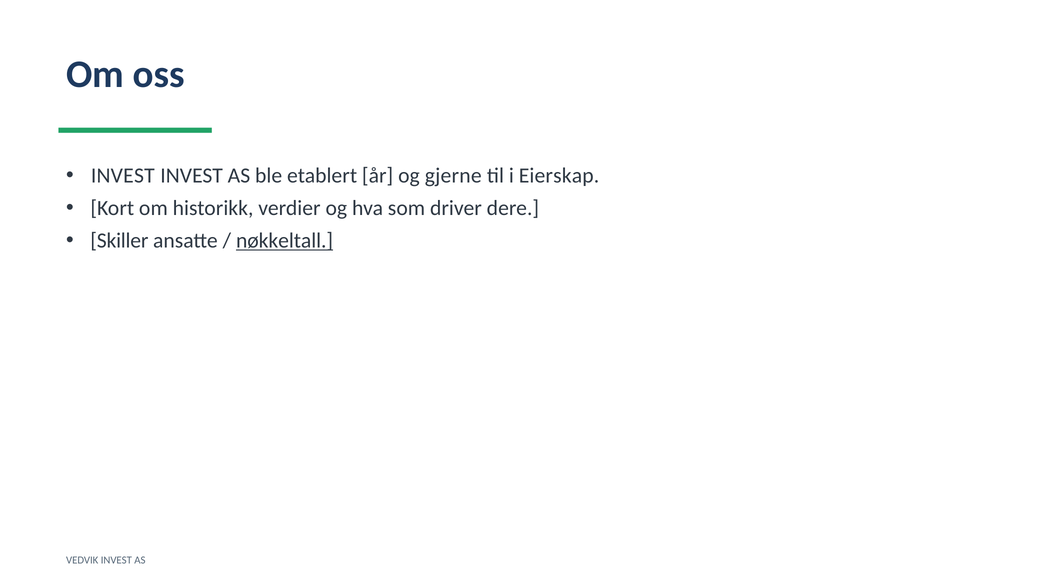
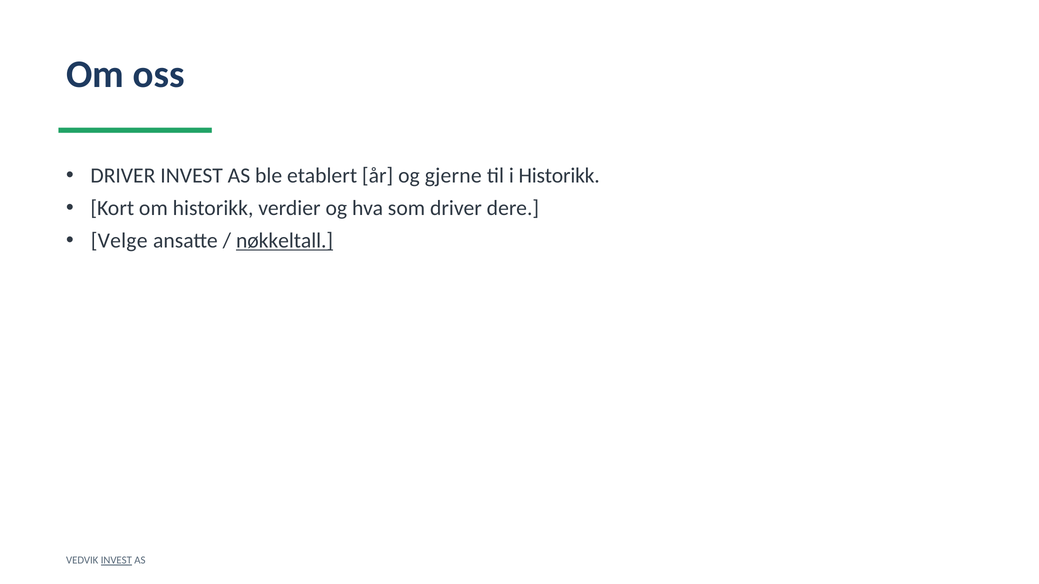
INVEST at (123, 176): INVEST -> DRIVER
i Eierskap: Eierskap -> Historikk
Skiller: Skiller -> Velge
INVEST at (116, 561) underline: none -> present
